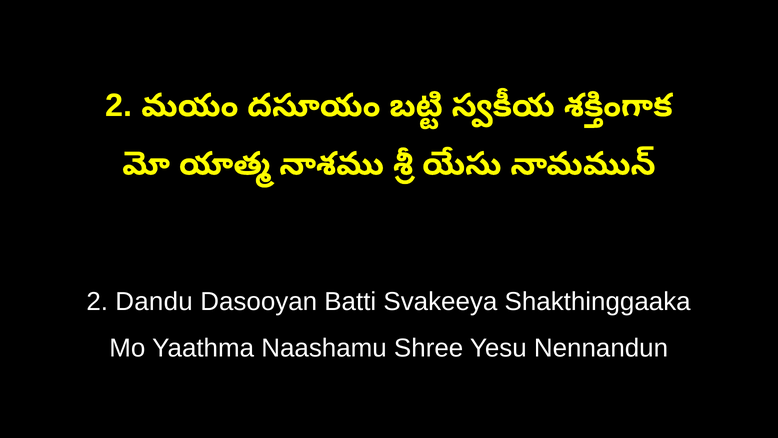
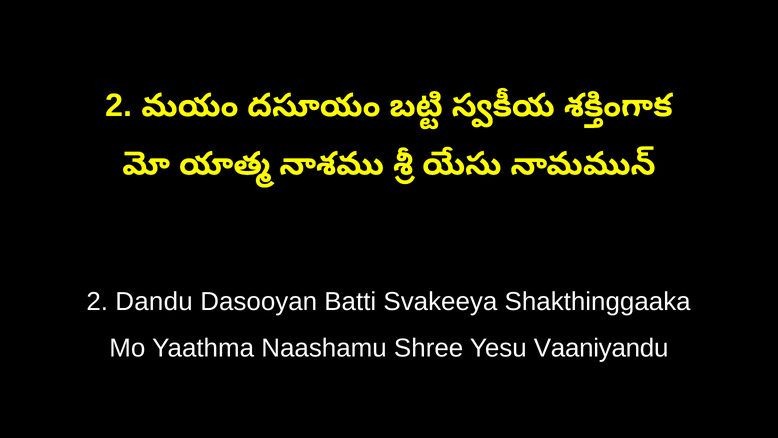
Nennandun: Nennandun -> Vaaniyandu
